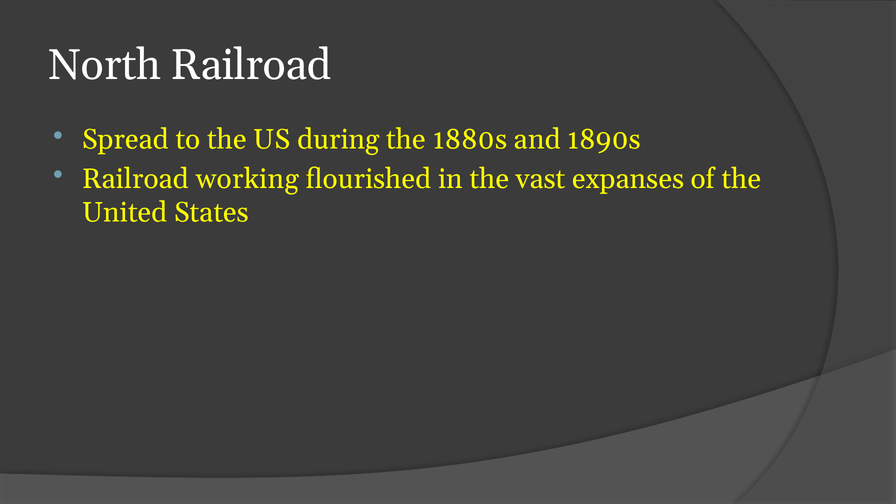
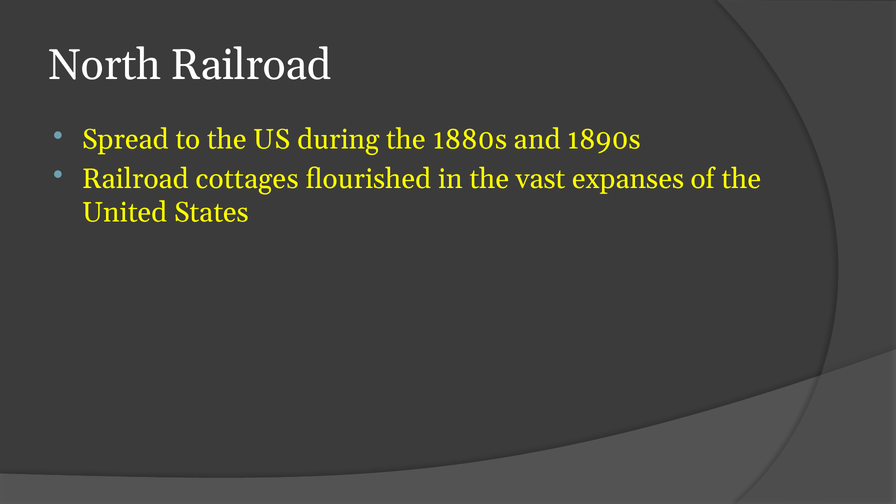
working: working -> cottages
